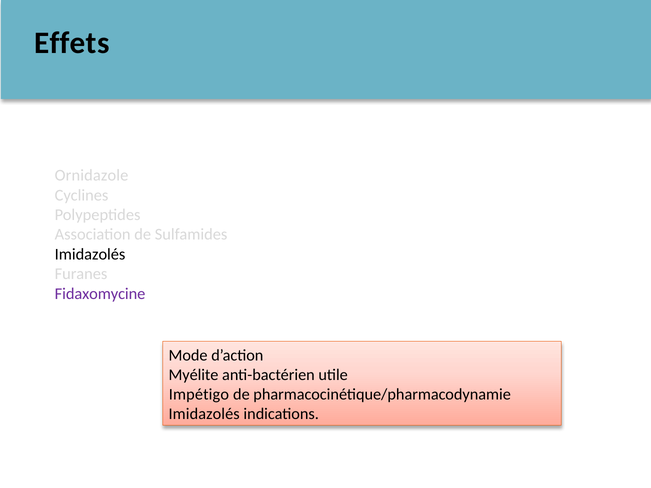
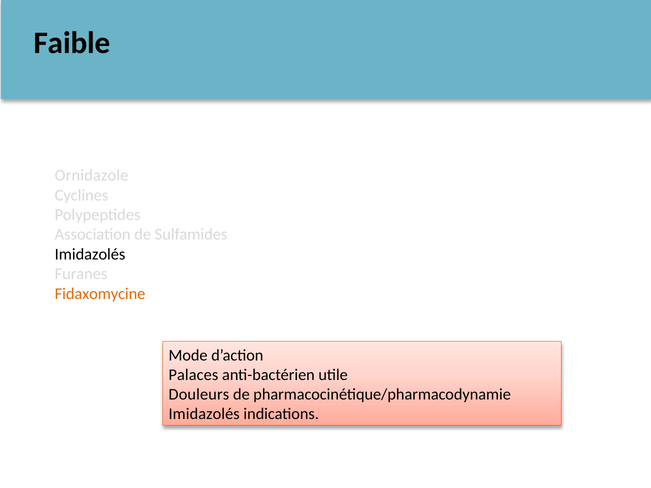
Effets: Effets -> Faible
Fidaxomycine colour: purple -> orange
Myélite: Myélite -> Palaces
Impétigo: Impétigo -> Douleurs
